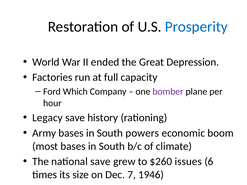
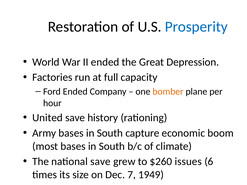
Ford Which: Which -> Ended
bomber colour: purple -> orange
Legacy: Legacy -> United
powers: powers -> capture
1946: 1946 -> 1949
